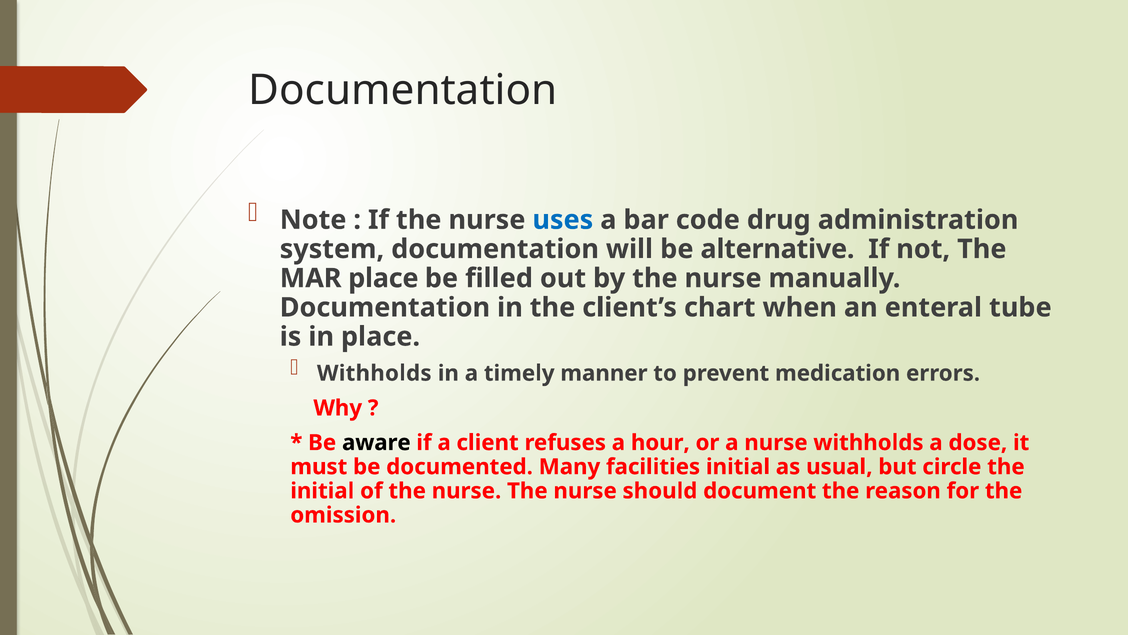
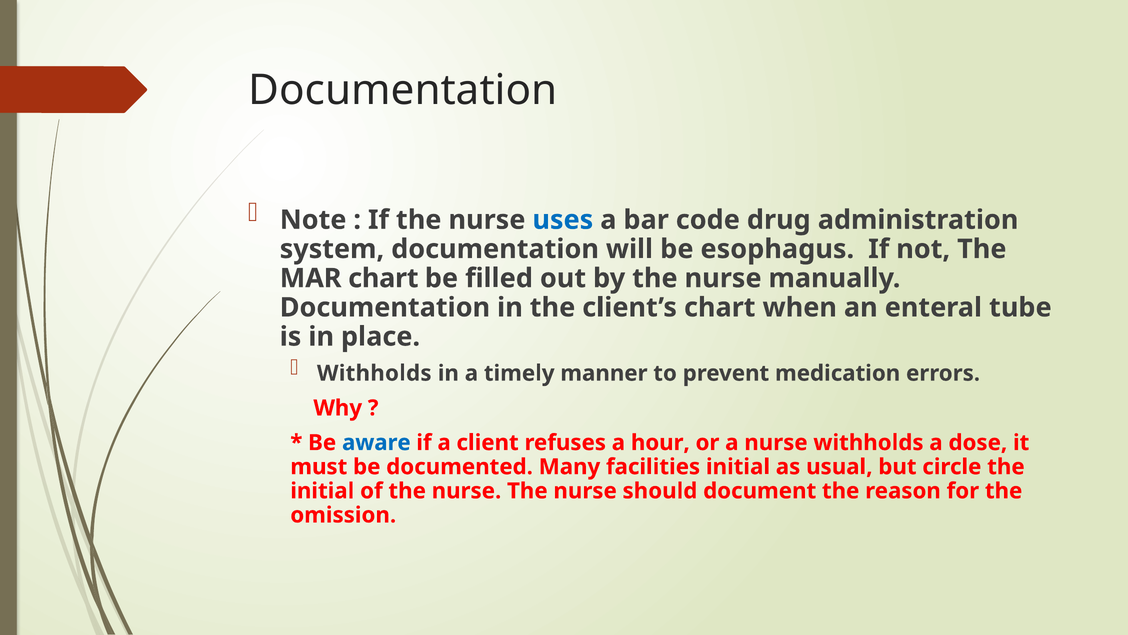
alternative: alternative -> esophagus
MAR place: place -> chart
aware colour: black -> blue
